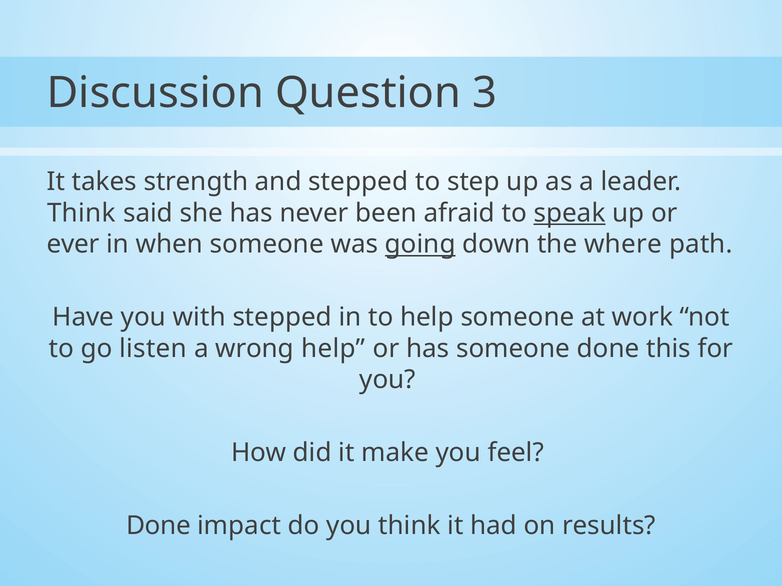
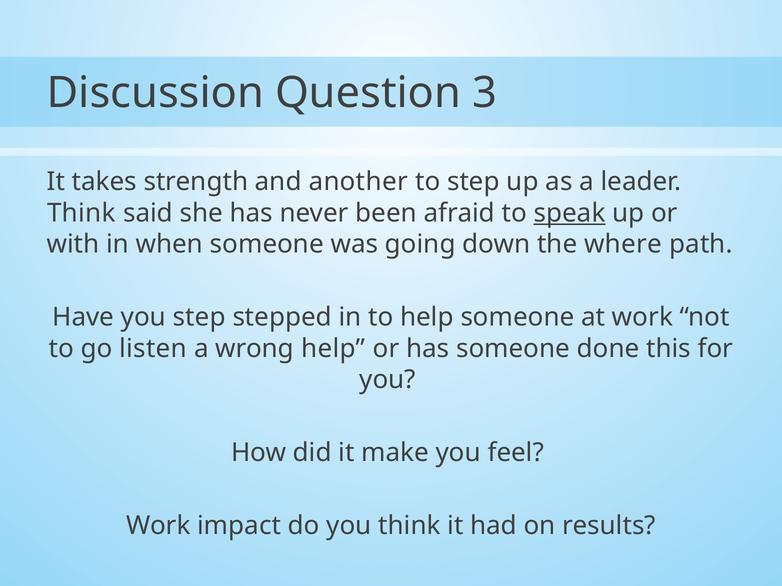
and stepped: stepped -> another
ever: ever -> with
going underline: present -> none
you with: with -> step
Done at (158, 526): Done -> Work
